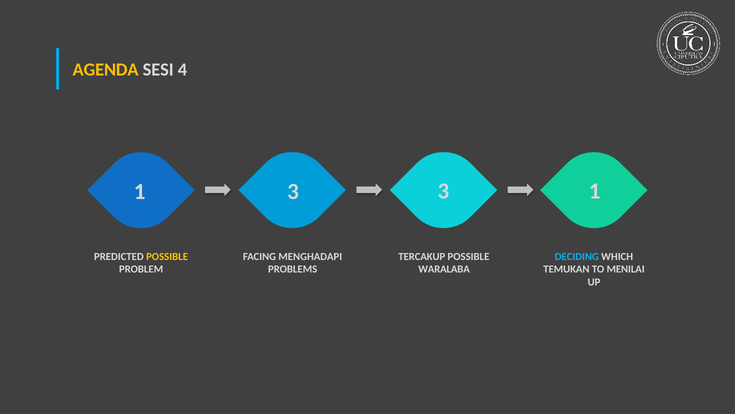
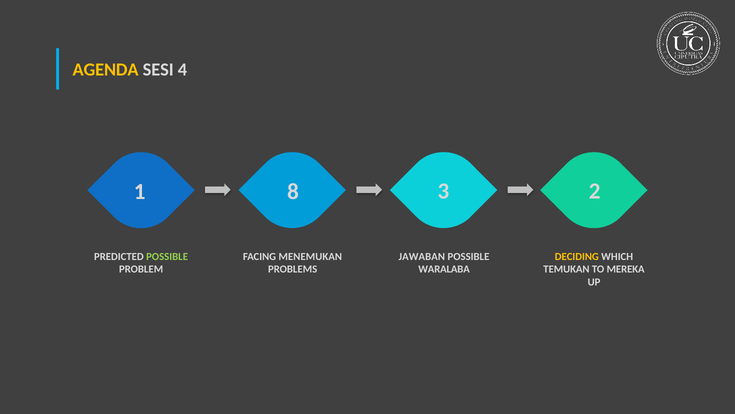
1 3: 3 -> 8
3 1: 1 -> 2
POSSIBLE at (167, 256) colour: yellow -> light green
MENGHADAPI: MENGHADAPI -> MENEMUKAN
TERCAKUP: TERCAKUP -> JAWABAN
DECIDING colour: light blue -> yellow
MENILAI: MENILAI -> MEREKA
